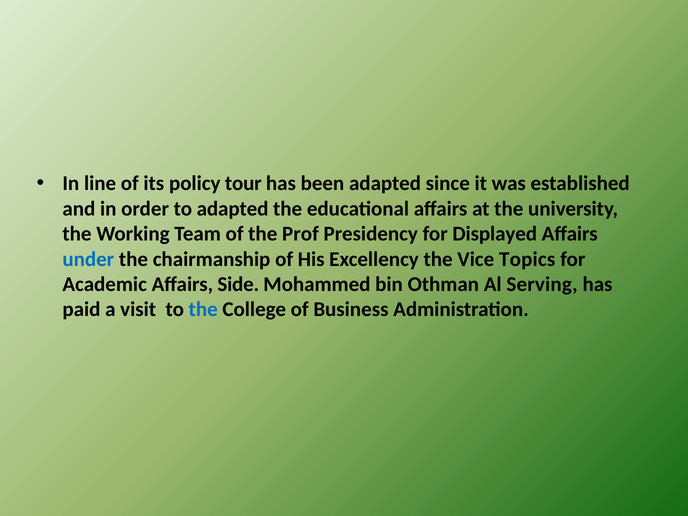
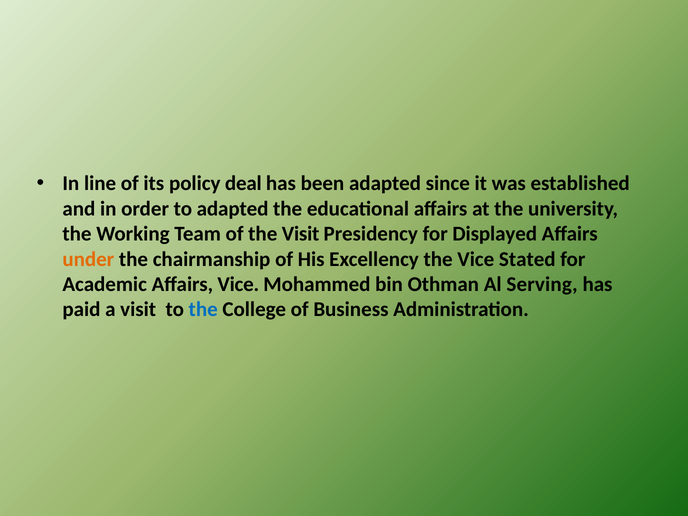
tour: tour -> deal
the Prof: Prof -> Visit
under colour: blue -> orange
Topics: Topics -> Stated
Affairs Side: Side -> Vice
